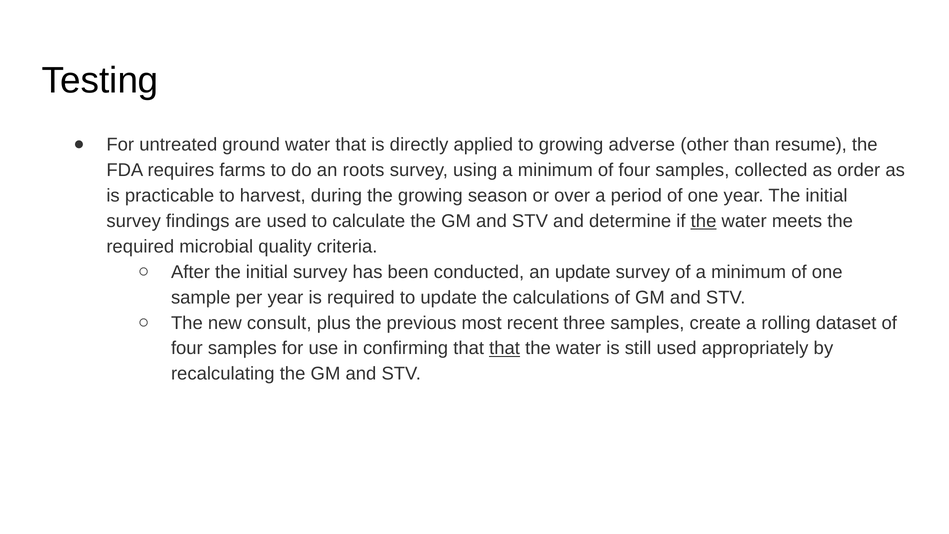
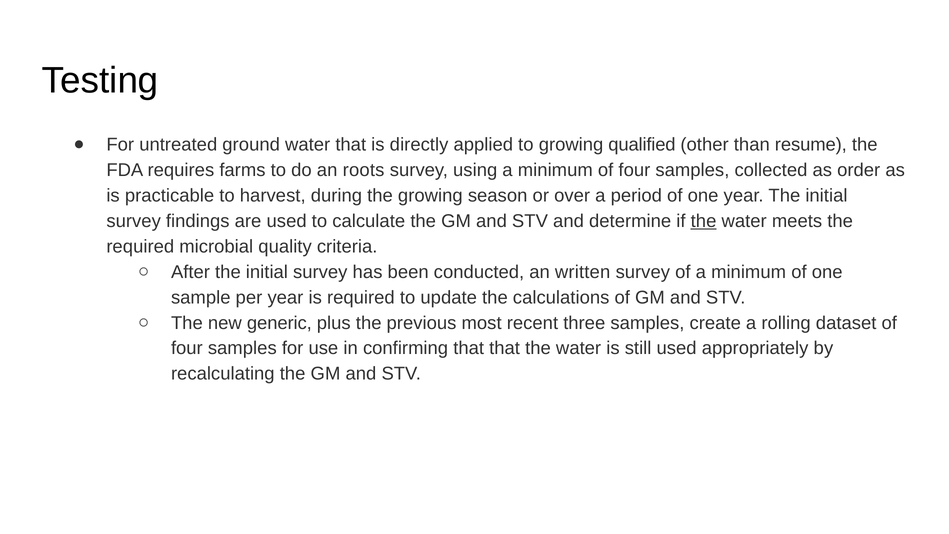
adverse: adverse -> qualified
an update: update -> written
consult: consult -> generic
that at (505, 348) underline: present -> none
